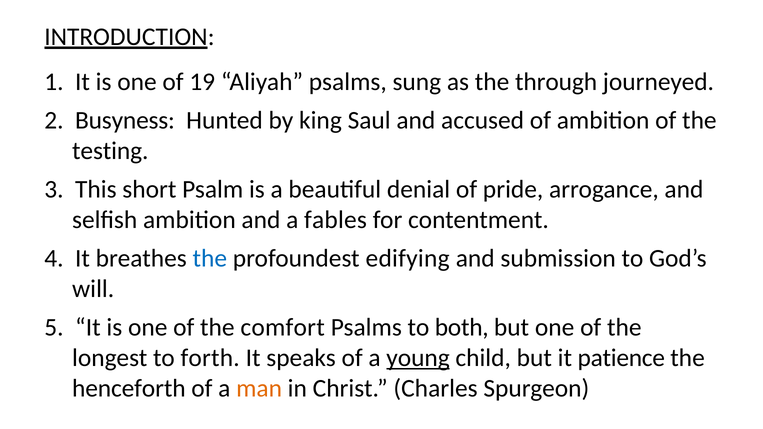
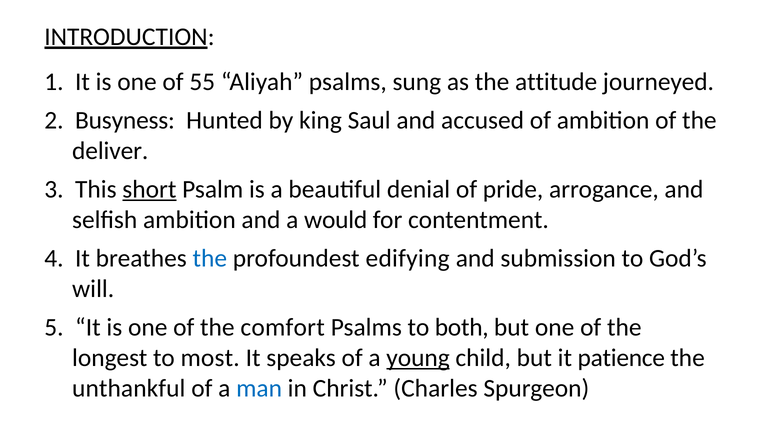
19: 19 -> 55
through: through -> attitude
testing: testing -> deliver
short underline: none -> present
fables: fables -> would
forth: forth -> most
henceforth: henceforth -> unthankful
man colour: orange -> blue
